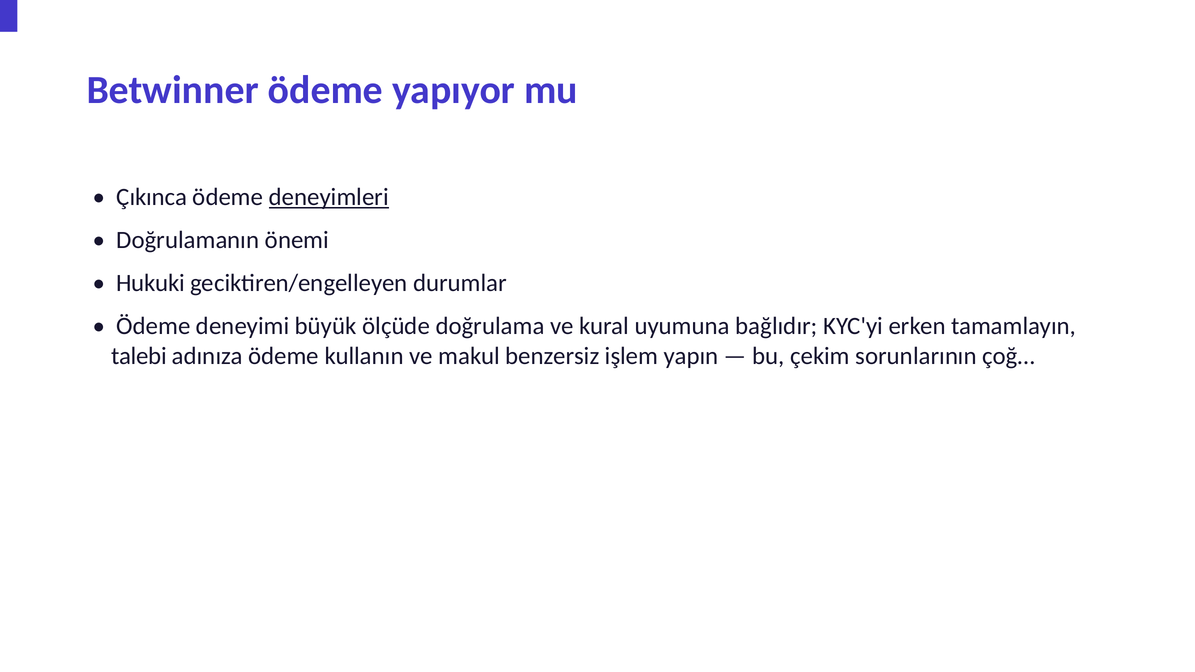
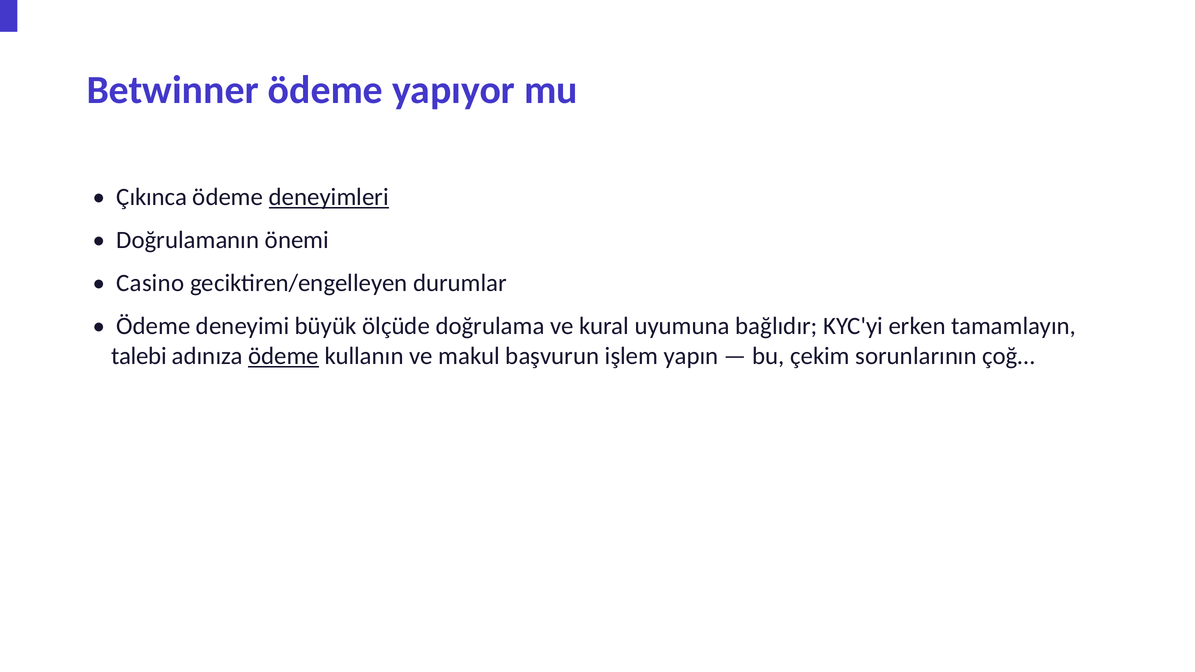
Hukuki: Hukuki -> Casino
ödeme at (283, 356) underline: none -> present
benzersiz: benzersiz -> başvurun
